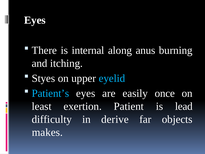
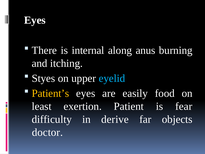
Patient’s colour: light blue -> yellow
once: once -> food
lead: lead -> fear
makes: makes -> doctor
